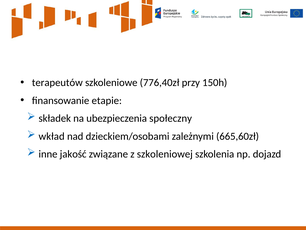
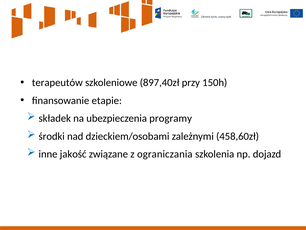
776,40zł: 776,40zł -> 897,40zł
społeczny: społeczny -> programy
wkład: wkład -> środki
665,60zł: 665,60zł -> 458,60zł
szkoleniowej: szkoleniowej -> ograniczania
